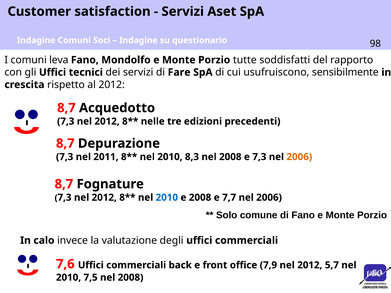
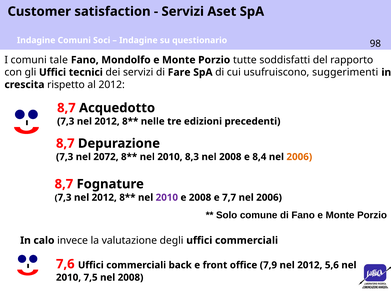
leva: leva -> tale
sensibilmente: sensibilmente -> suggerimenti
2011: 2011 -> 2072
e 7,3: 7,3 -> 8,4
2010 at (167, 198) colour: blue -> purple
5,7: 5,7 -> 5,6
